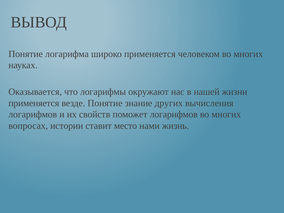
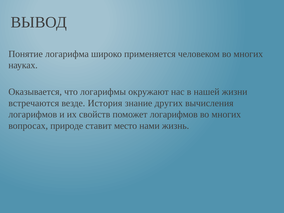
применяется at (34, 103): применяется -> встречаются
везде Понятие: Понятие -> История
истории: истории -> природе
